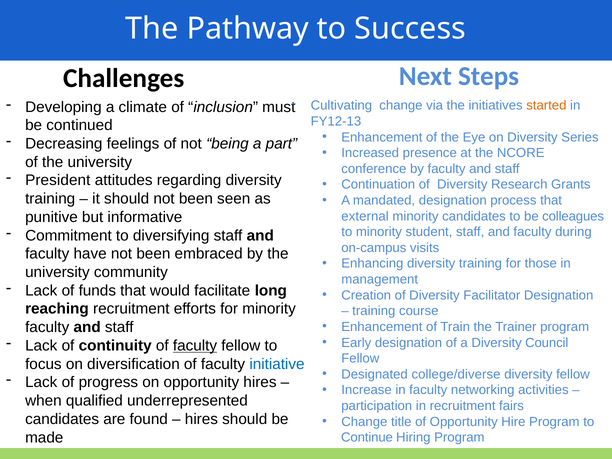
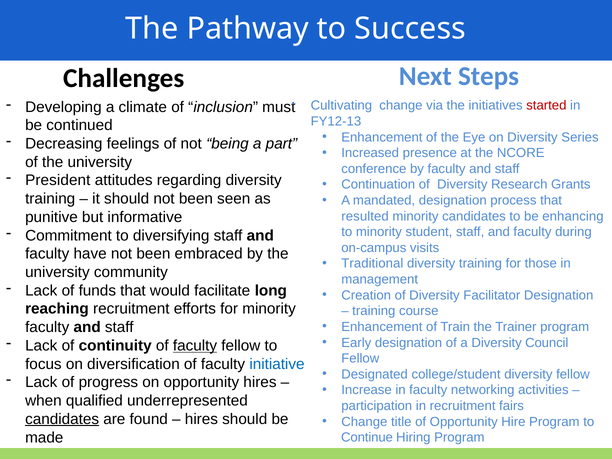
started colour: orange -> red
external: external -> resulted
colleagues: colleagues -> enhancing
Enhancing: Enhancing -> Traditional
college/diverse: college/diverse -> college/student
candidates at (62, 419) underline: none -> present
